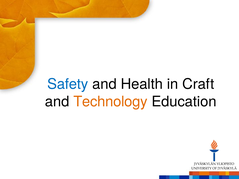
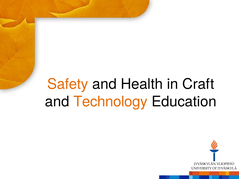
Safety colour: blue -> orange
